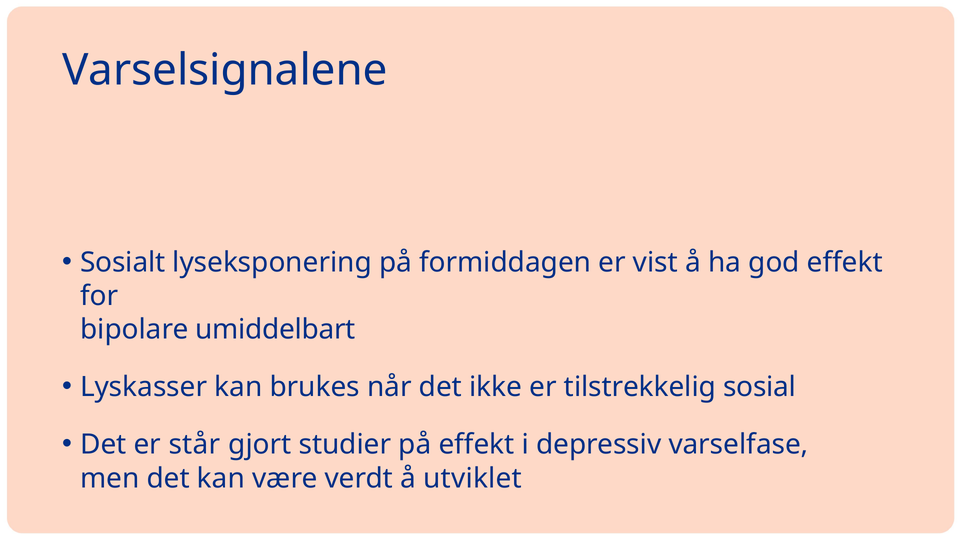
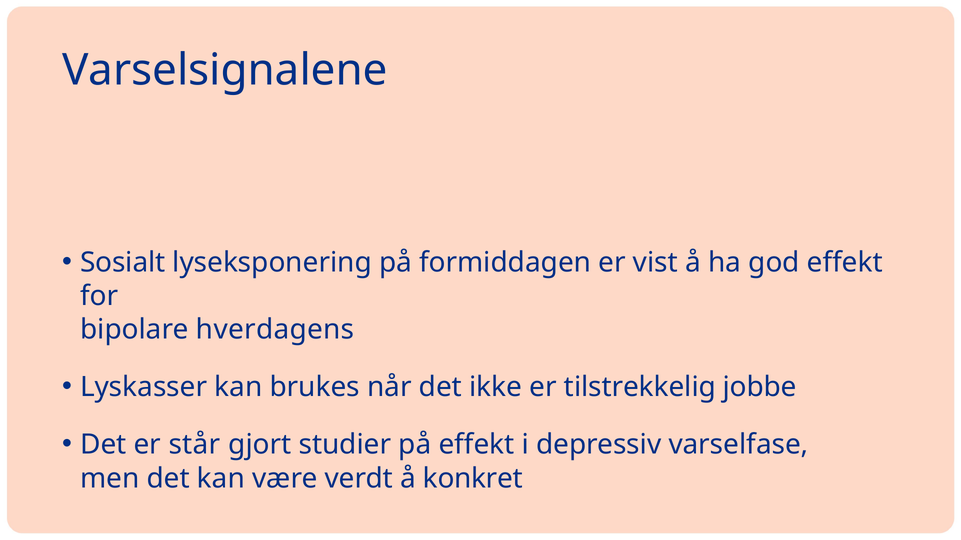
umiddelbart: umiddelbart -> hverdagens
sosial: sosial -> jobbe
utviklet: utviklet -> konkret
